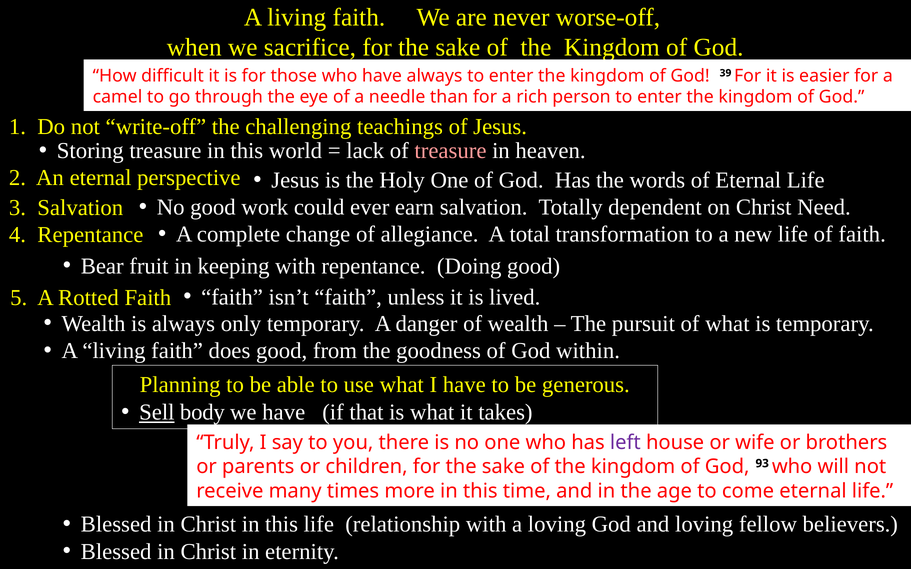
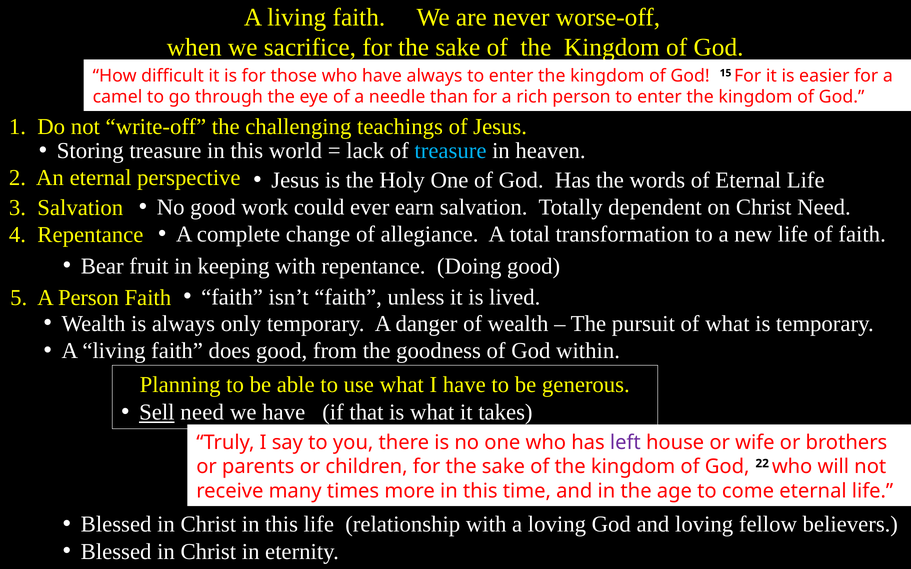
39: 39 -> 15
treasure at (450, 151) colour: pink -> light blue
A Rotted: Rotted -> Person
Sell body: body -> need
93: 93 -> 22
